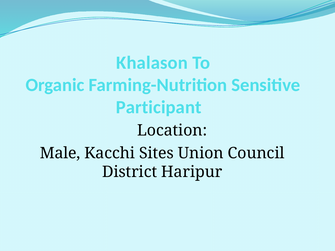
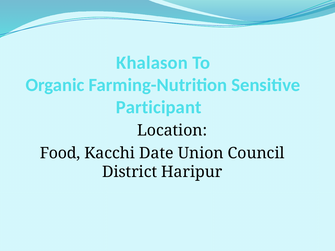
Male: Male -> Food
Sites: Sites -> Date
